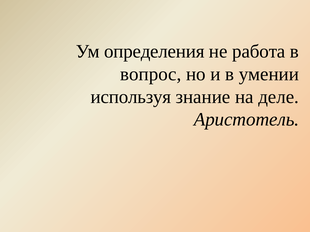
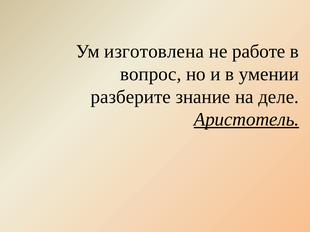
определения: определения -> изготовлена
работа: работа -> работе
используя: используя -> разберите
Аристотель underline: none -> present
